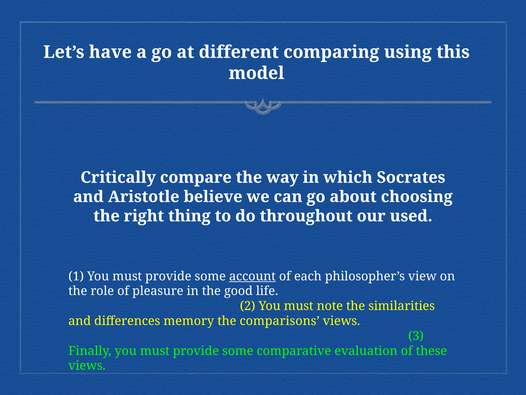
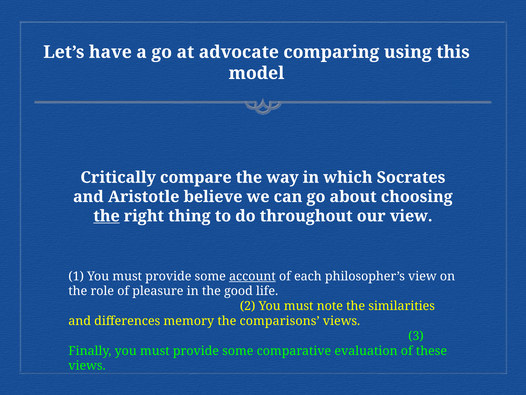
different: different -> advocate
the at (107, 216) underline: none -> present
our used: used -> view
